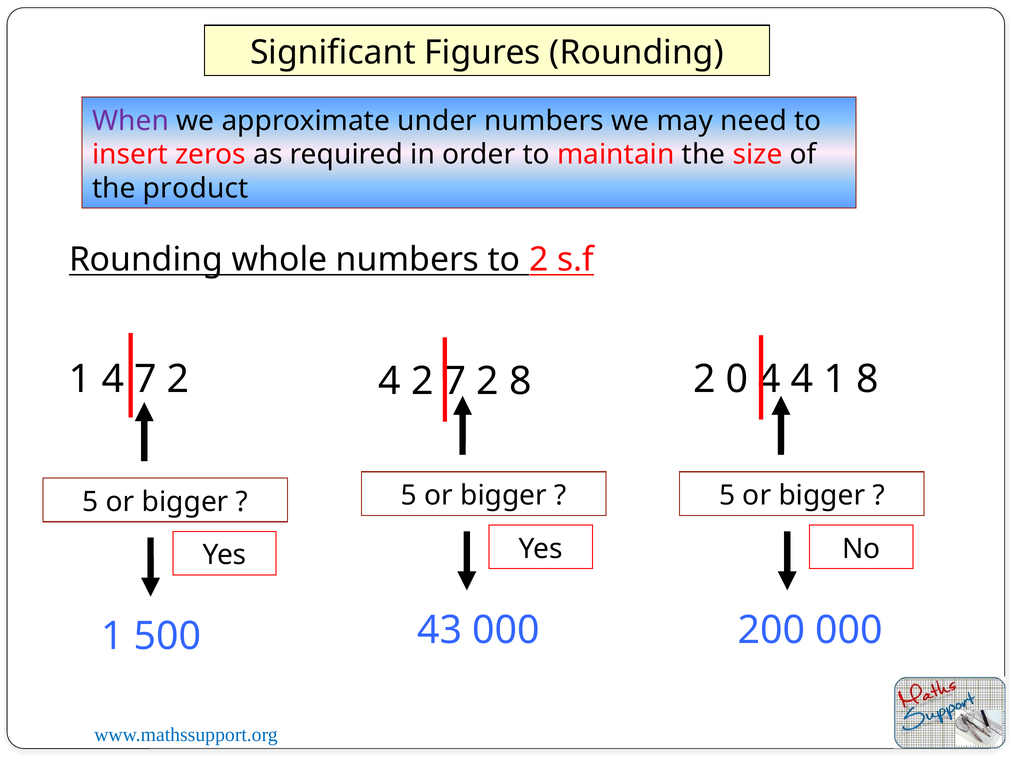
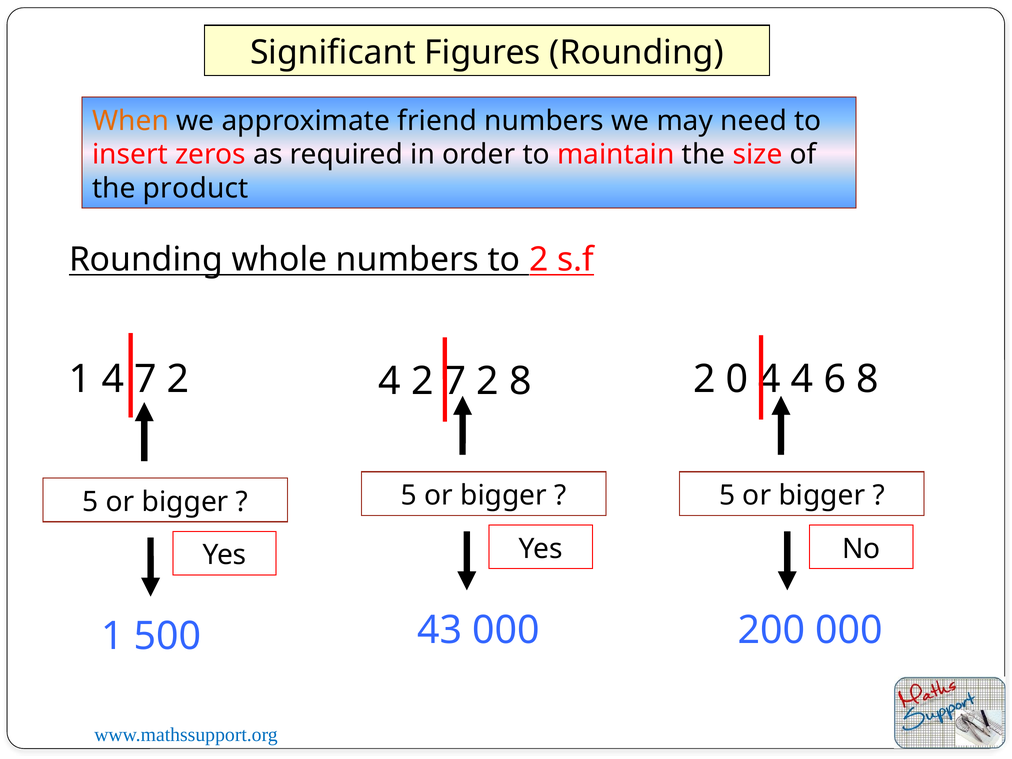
When colour: purple -> orange
under: under -> friend
4 1: 1 -> 6
